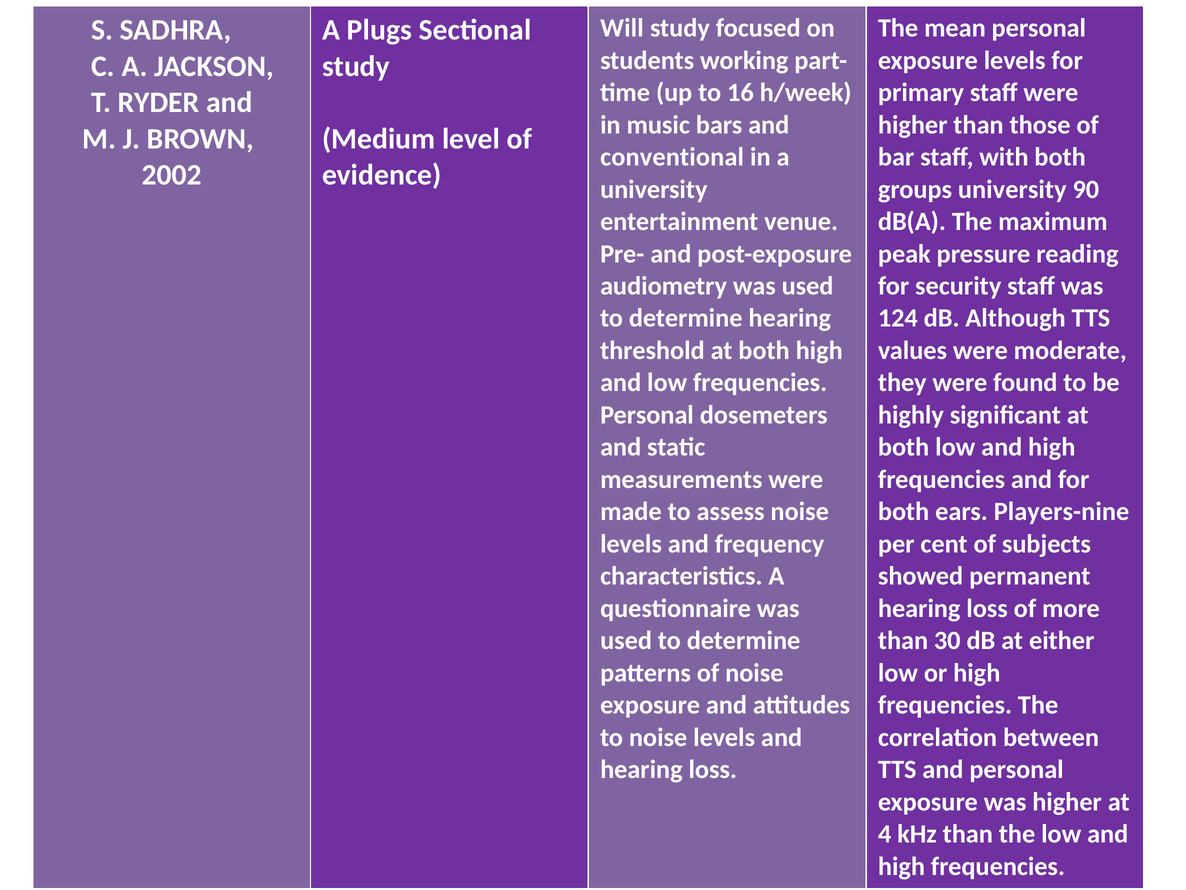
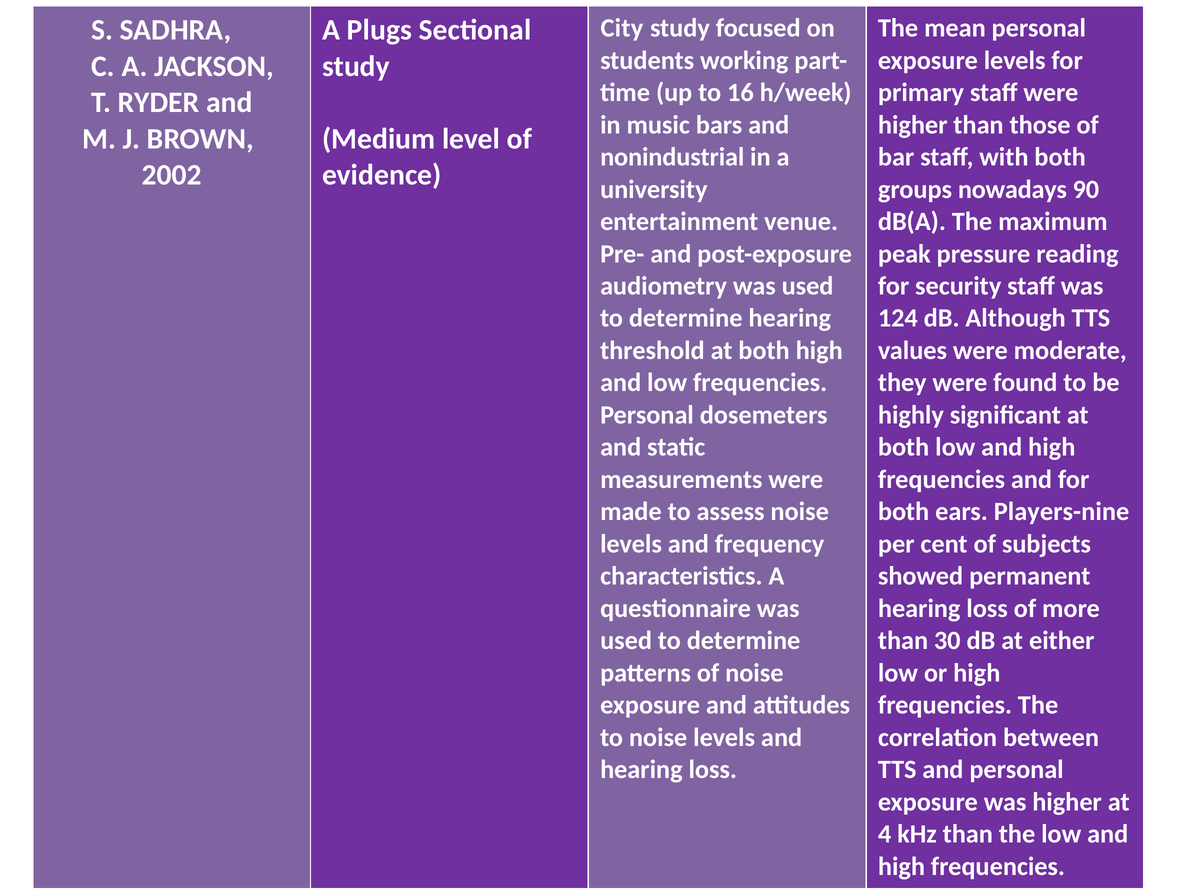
Will: Will -> City
conventional: conventional -> nonindustrial
groups university: university -> nowadays
